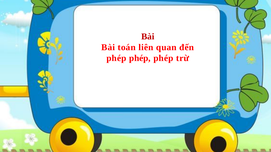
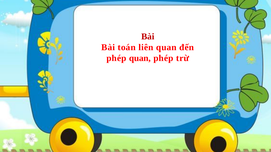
phép at (140, 58): phép -> quan
